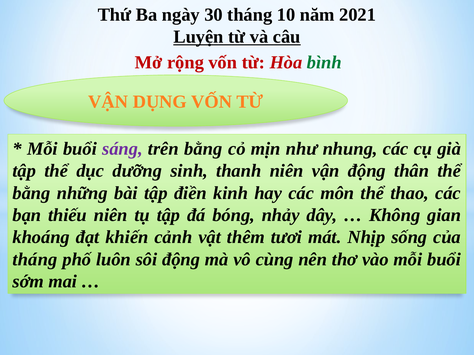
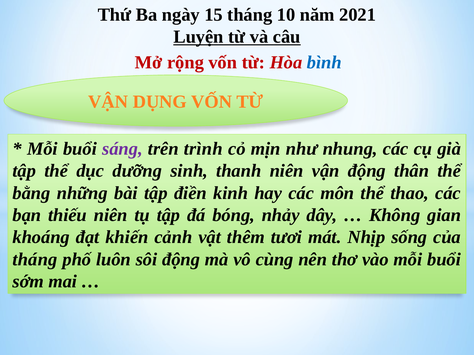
30: 30 -> 15
bình colour: green -> blue
trên bằng: bằng -> trình
